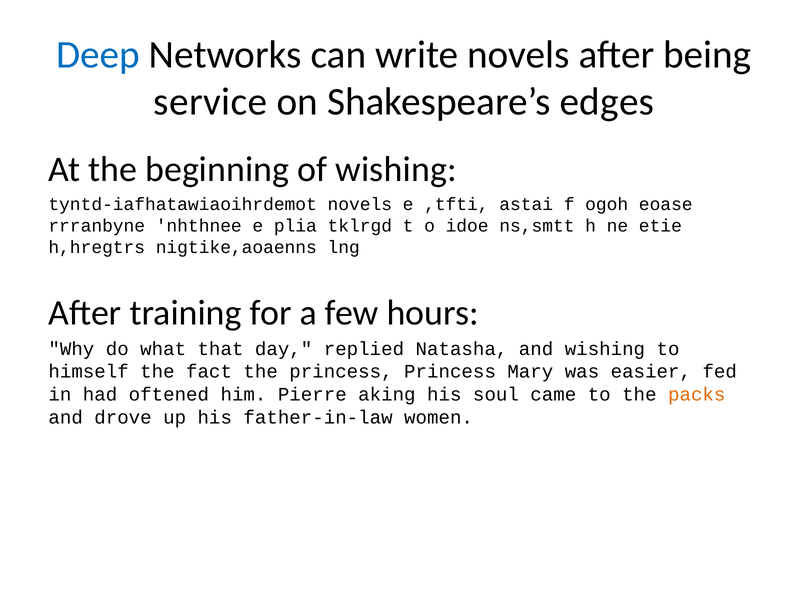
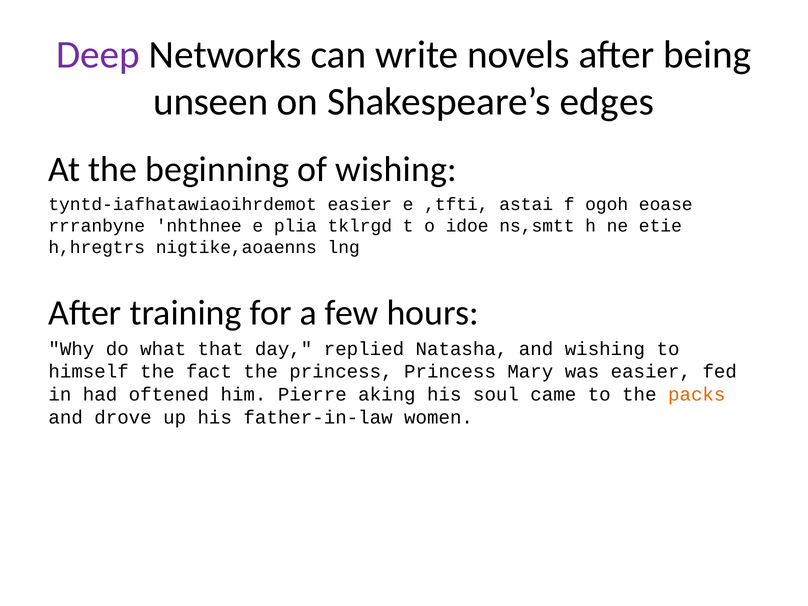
Deep colour: blue -> purple
service: service -> unseen
tyntd-iafhatawiaoihrdemot novels: novels -> easier
